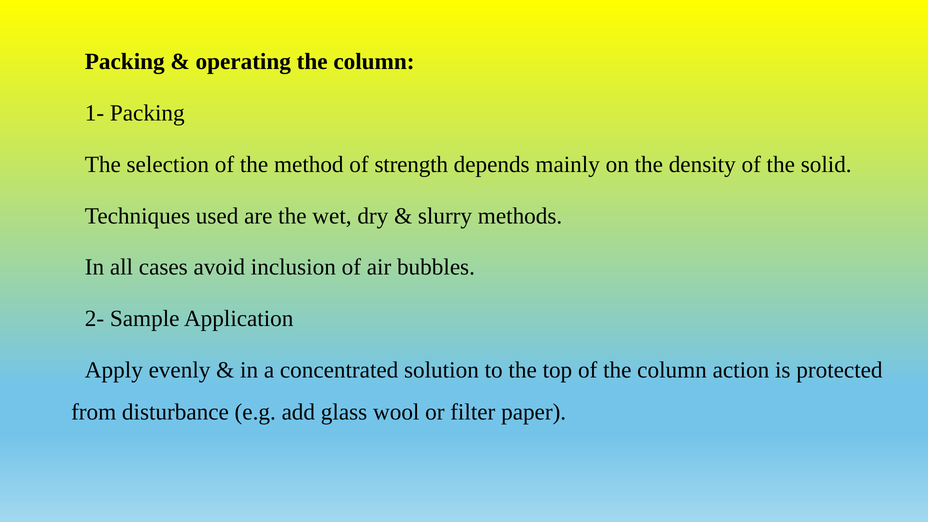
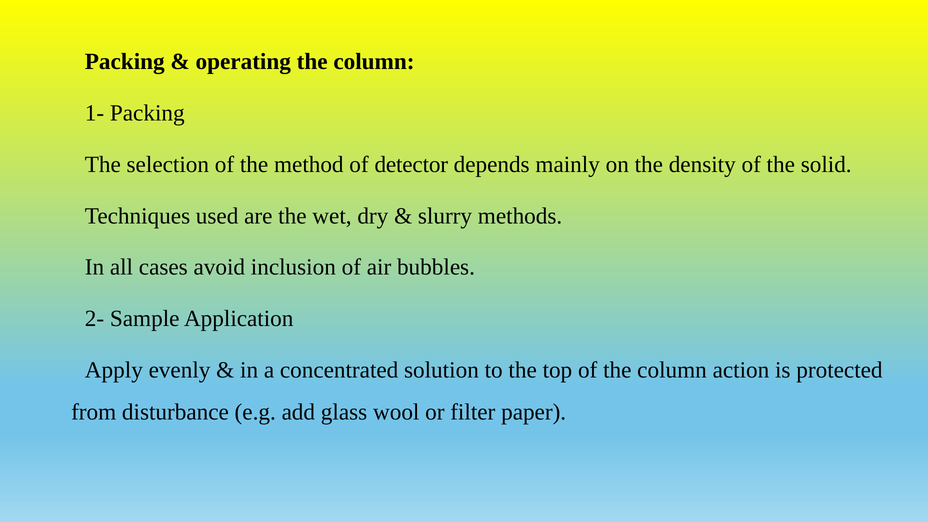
strength: strength -> detector
